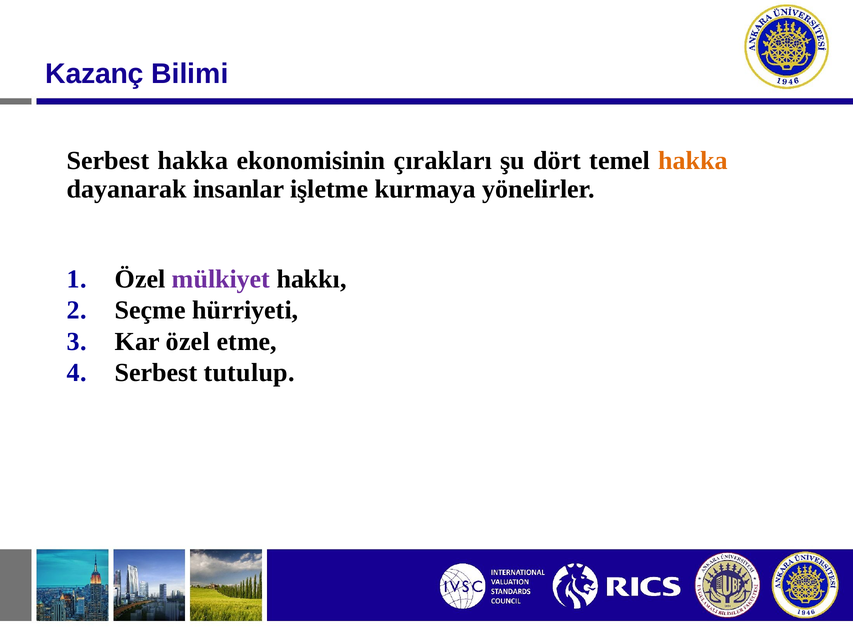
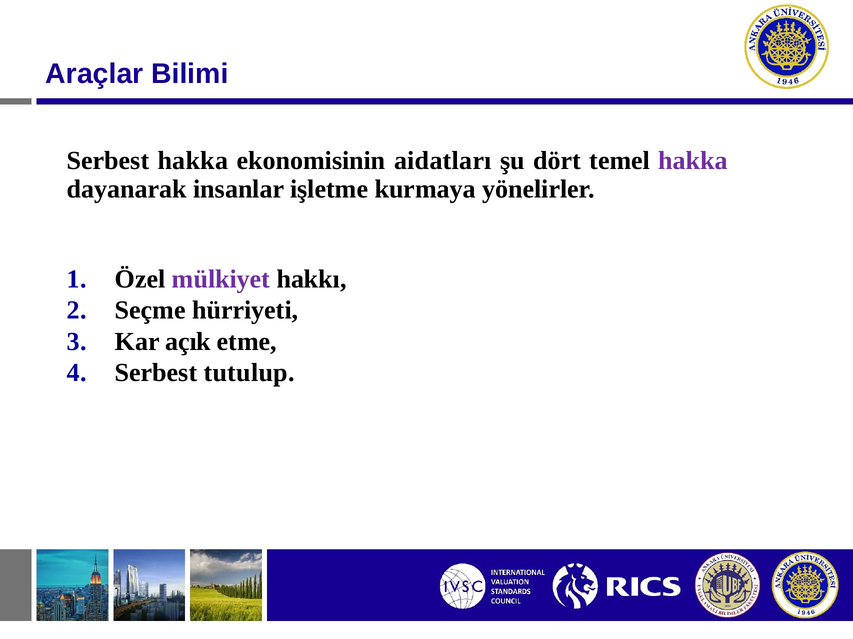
Kazanç: Kazanç -> Araçlar
çırakları: çırakları -> aidatları
hakka at (693, 161) colour: orange -> purple
Kar özel: özel -> açık
